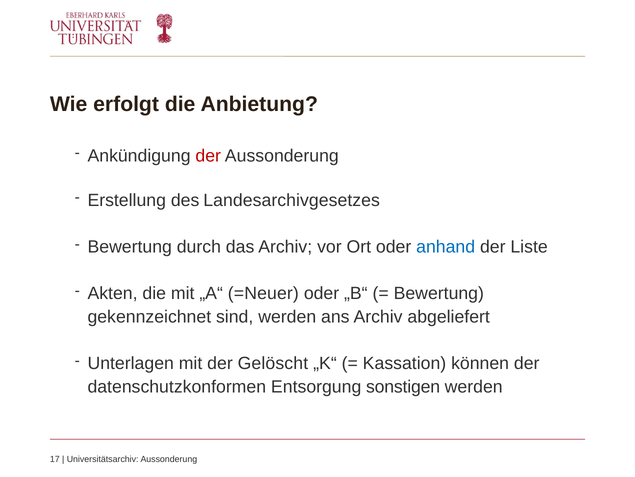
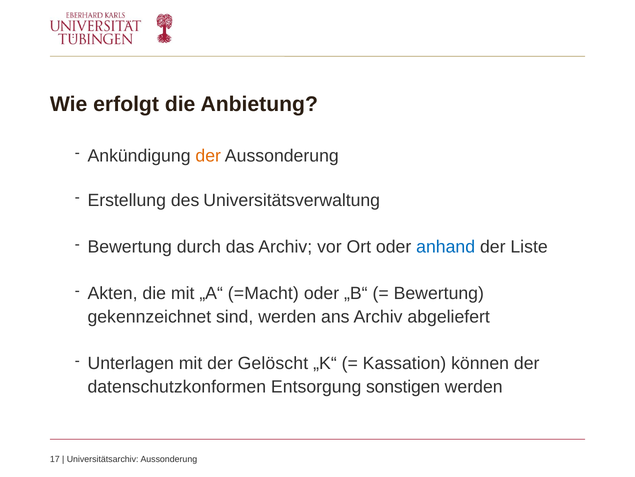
der at (208, 156) colour: red -> orange
Landesarchivgesetzes: Landesarchivgesetzes -> Universitätsverwaltung
=Neuer: =Neuer -> =Macht
